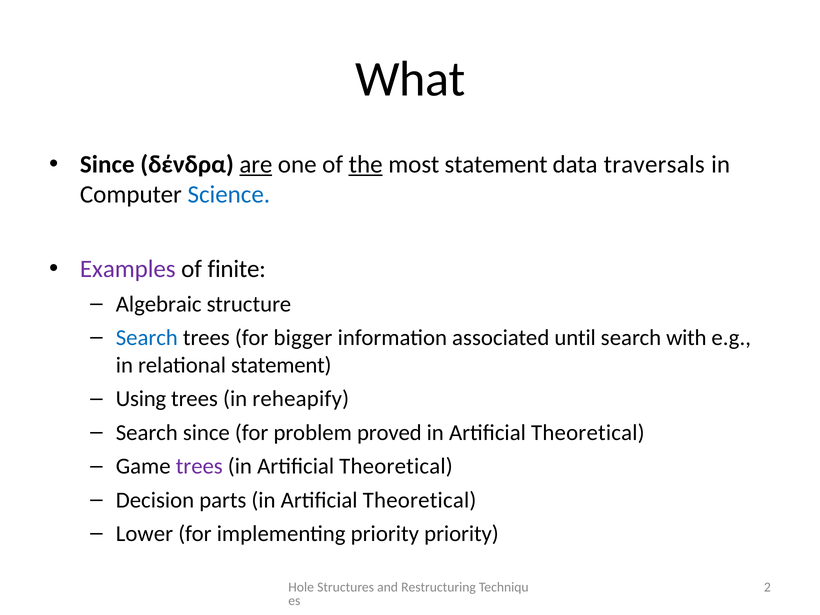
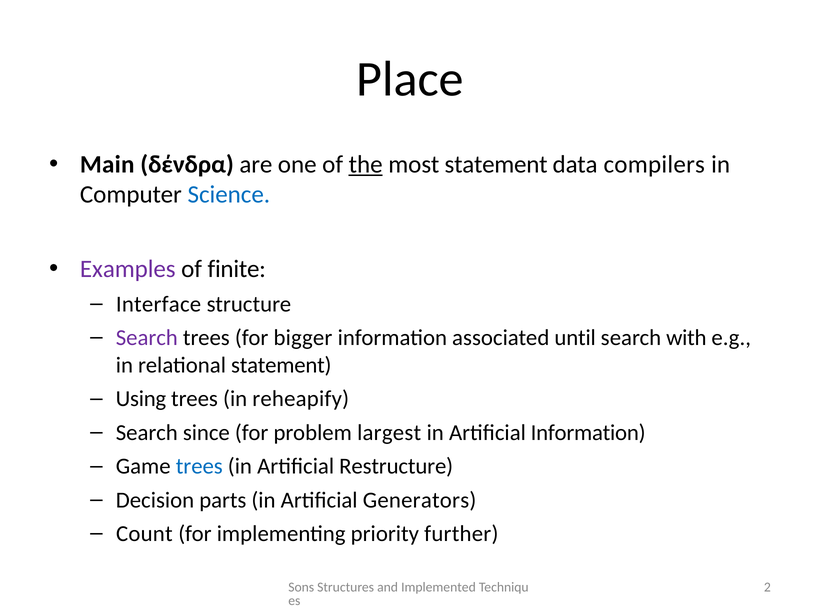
What: What -> Place
Since at (107, 164): Since -> Main
are underline: present -> none
traversals: traversals -> compilers
Algebraic: Algebraic -> Interface
Search at (147, 338) colour: blue -> purple
proved: proved -> largest
Theoretical at (588, 433): Theoretical -> Information
trees at (199, 466) colour: purple -> blue
Theoretical at (396, 466): Theoretical -> Restructure
Theoretical at (420, 500): Theoretical -> Generators
Lower: Lower -> Count
priority priority: priority -> further
Hole: Hole -> Sons
Restructuring: Restructuring -> Implemented
